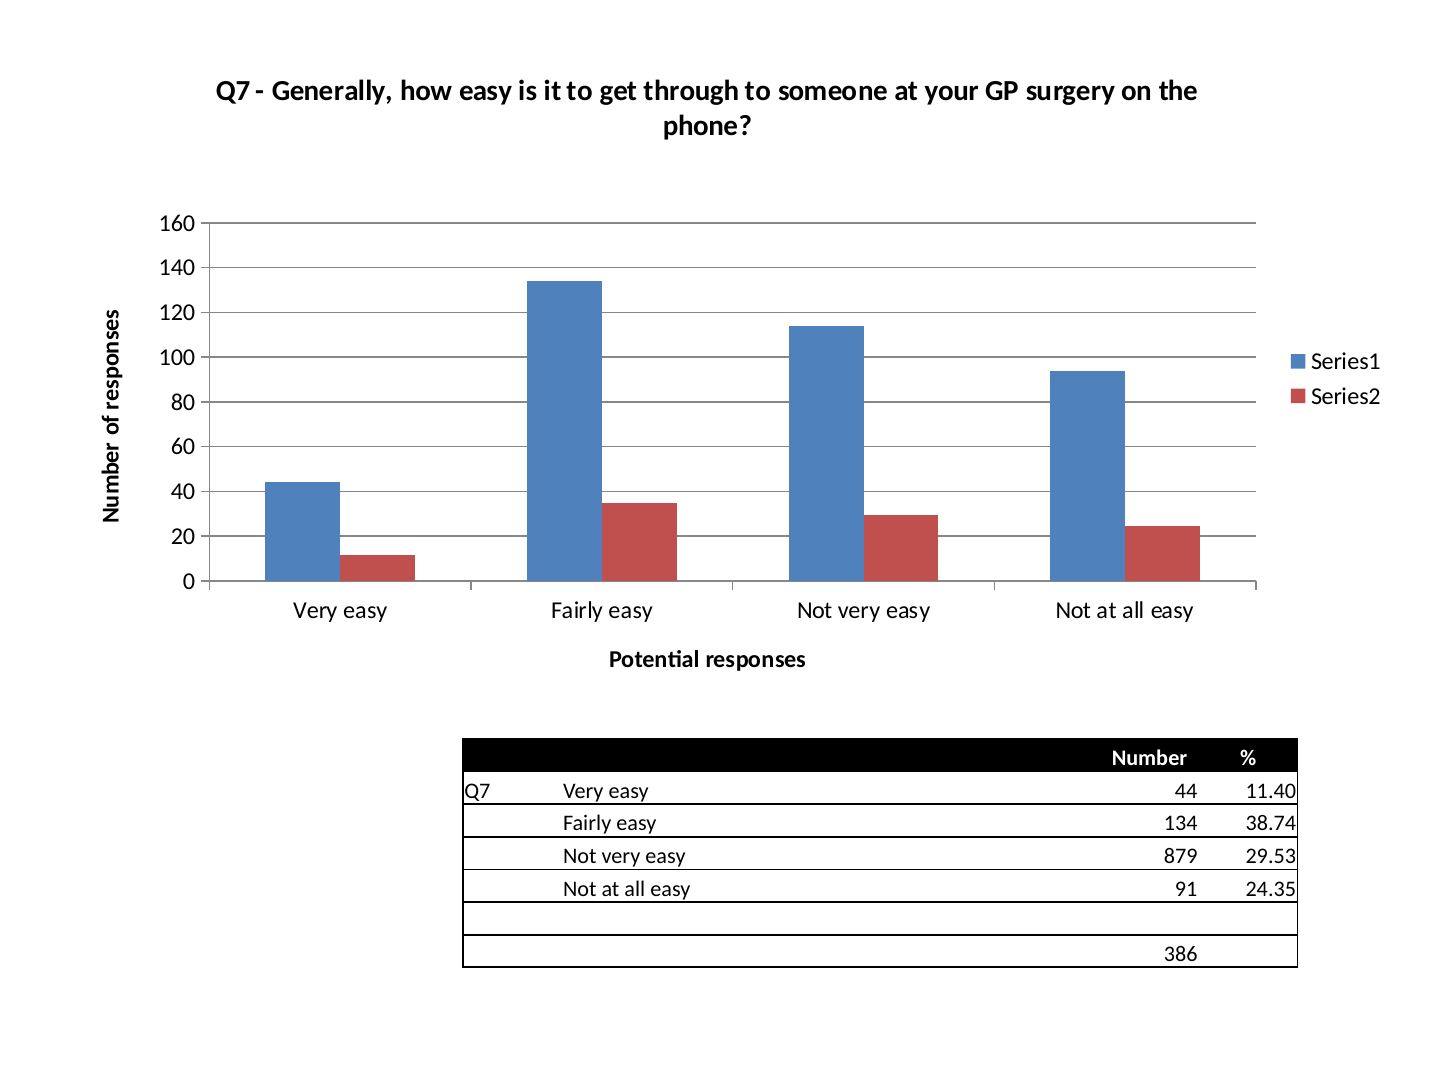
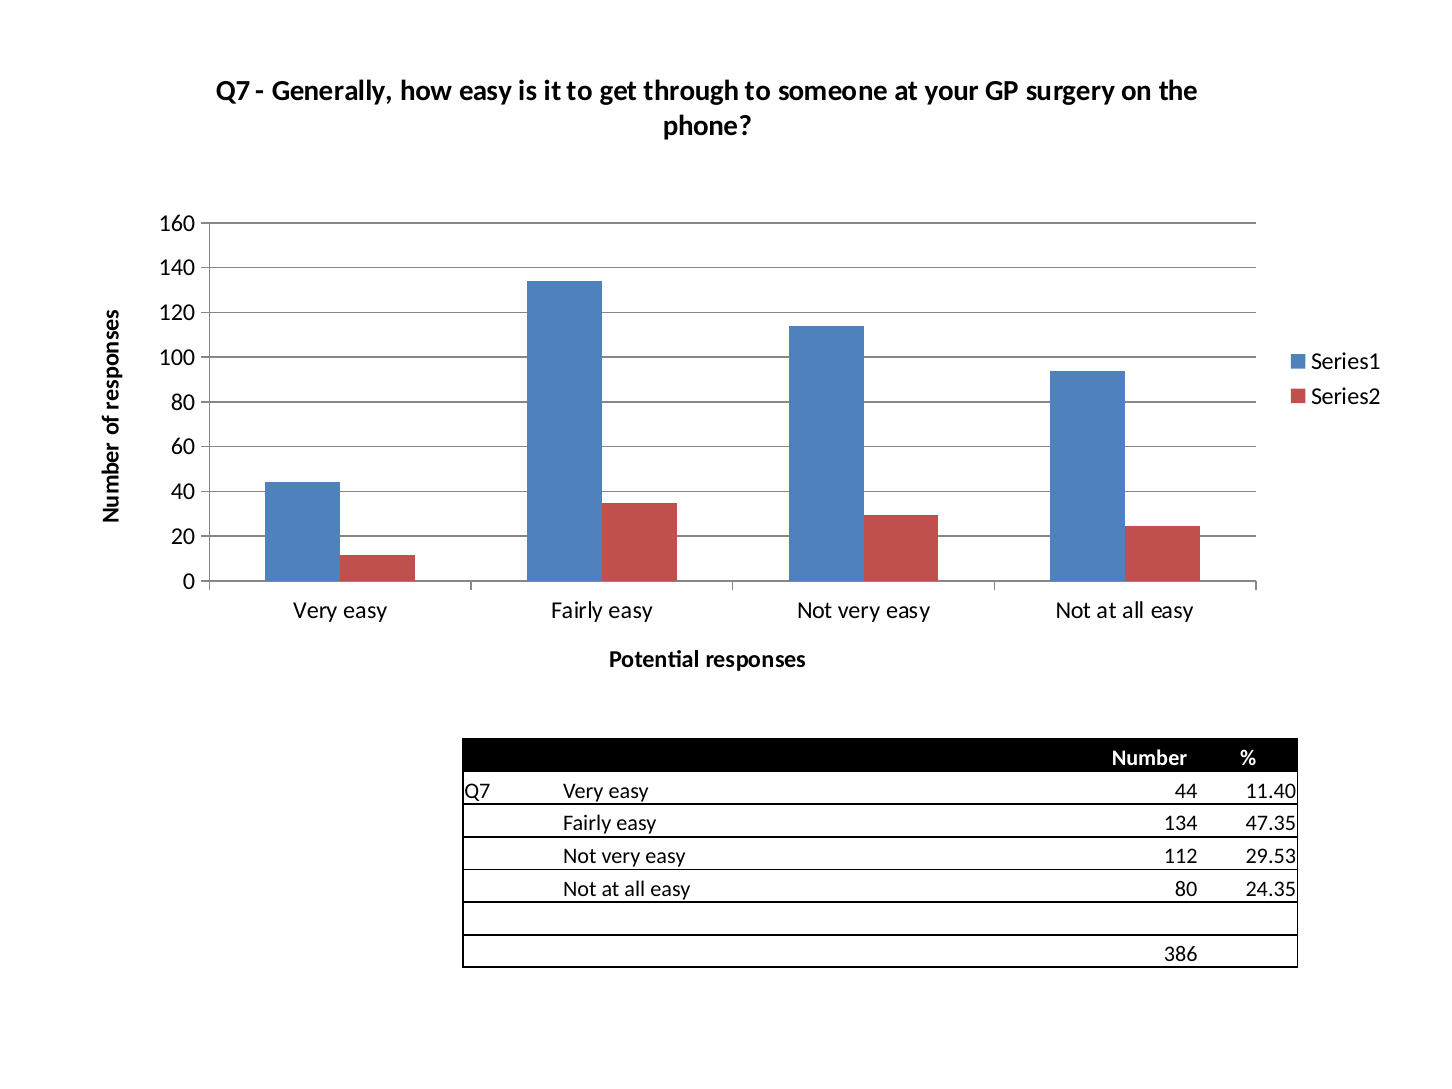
38.74: 38.74 -> 47.35
879: 879 -> 112
easy 91: 91 -> 80
